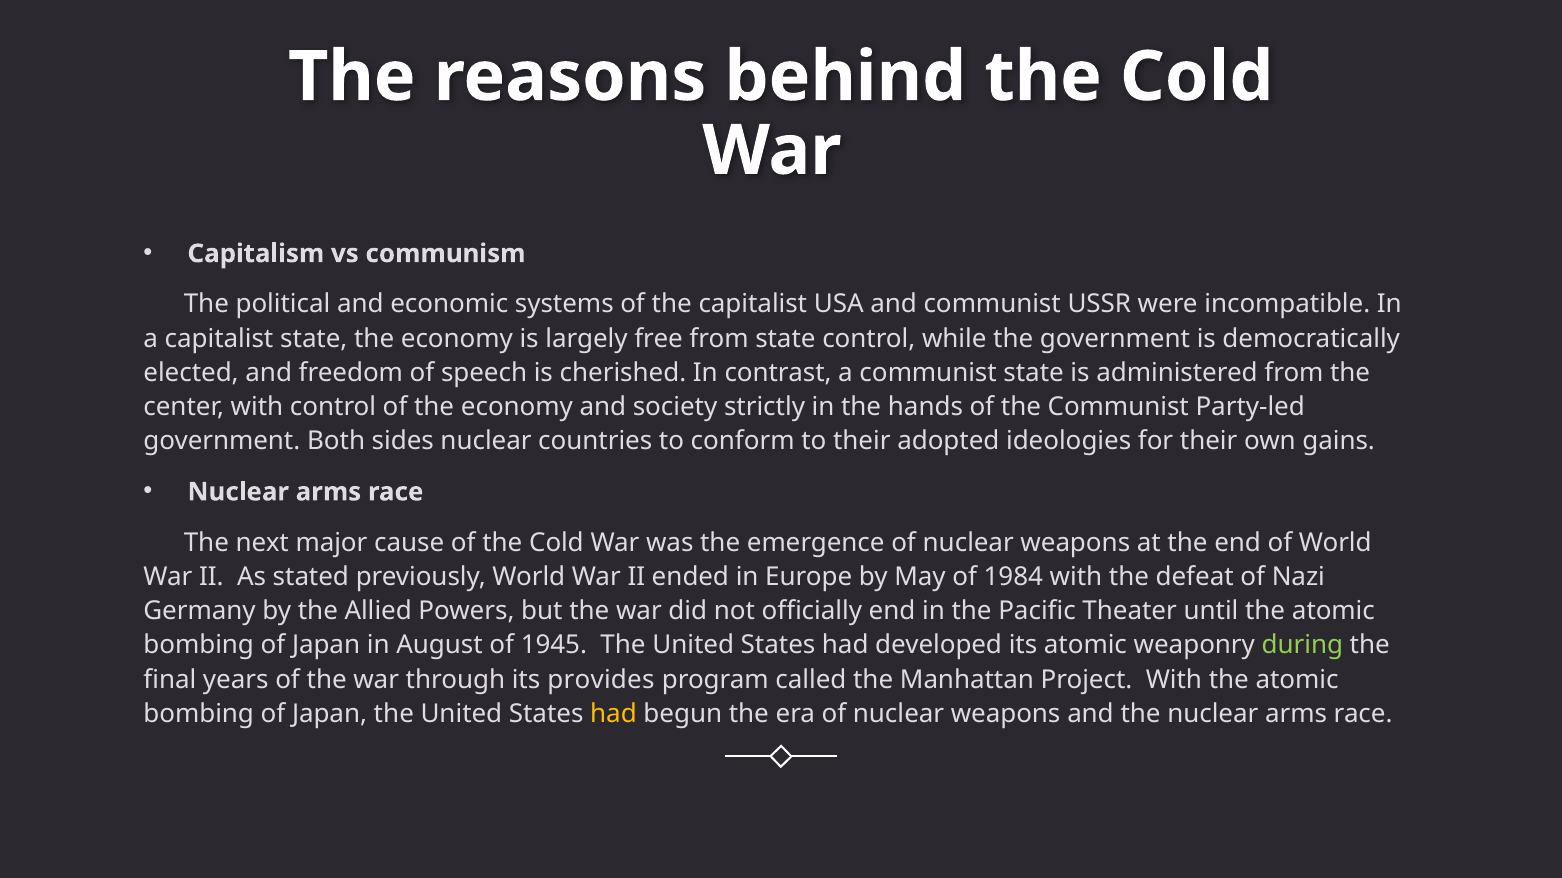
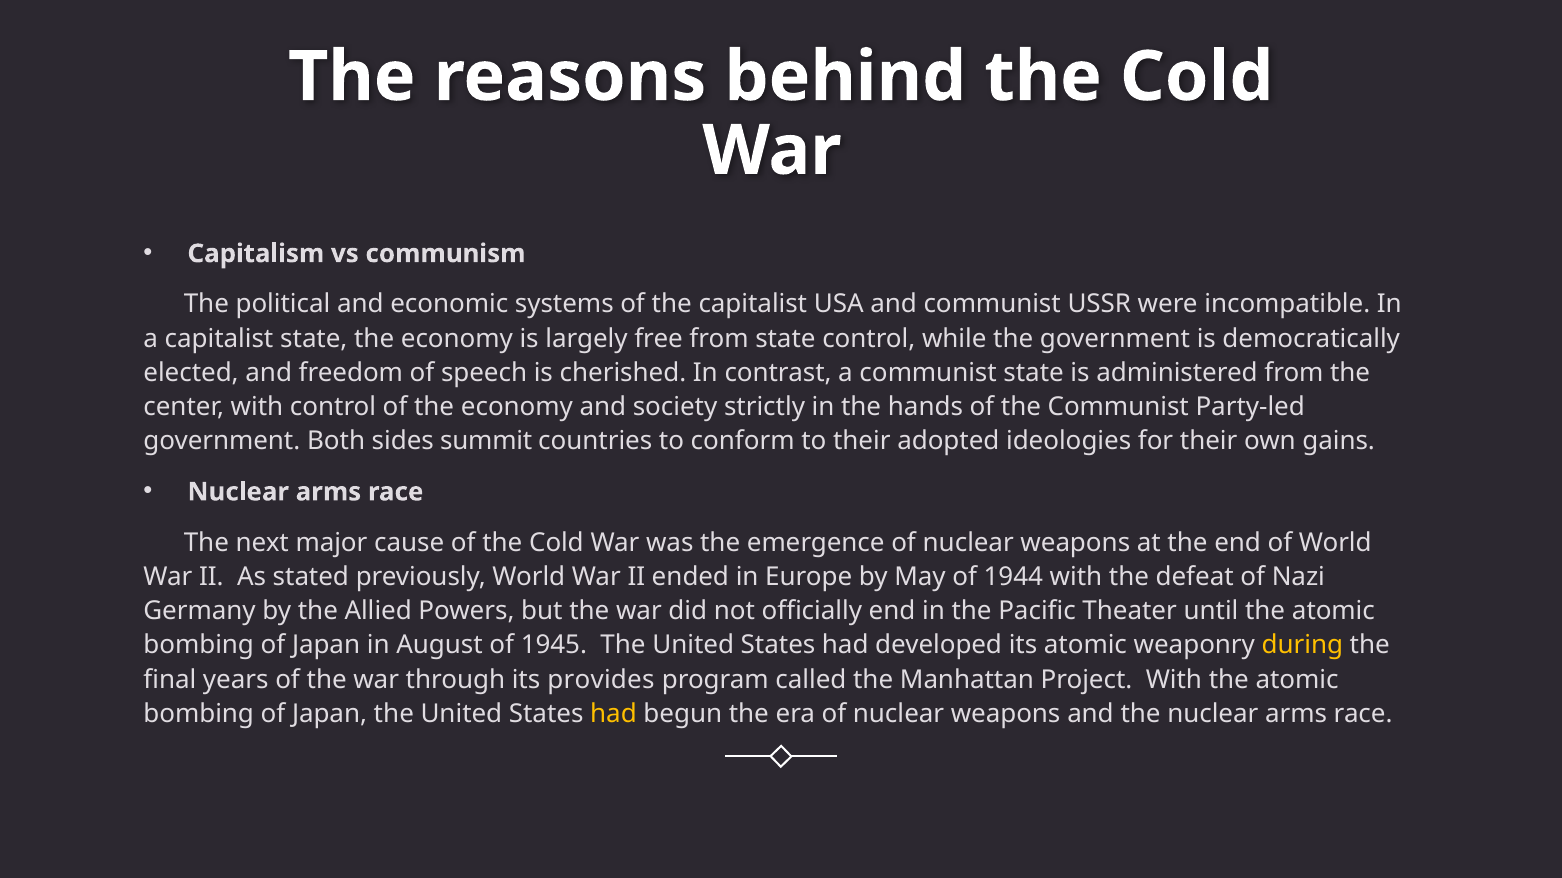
sides nuclear: nuclear -> summit
1984: 1984 -> 1944
during colour: light green -> yellow
